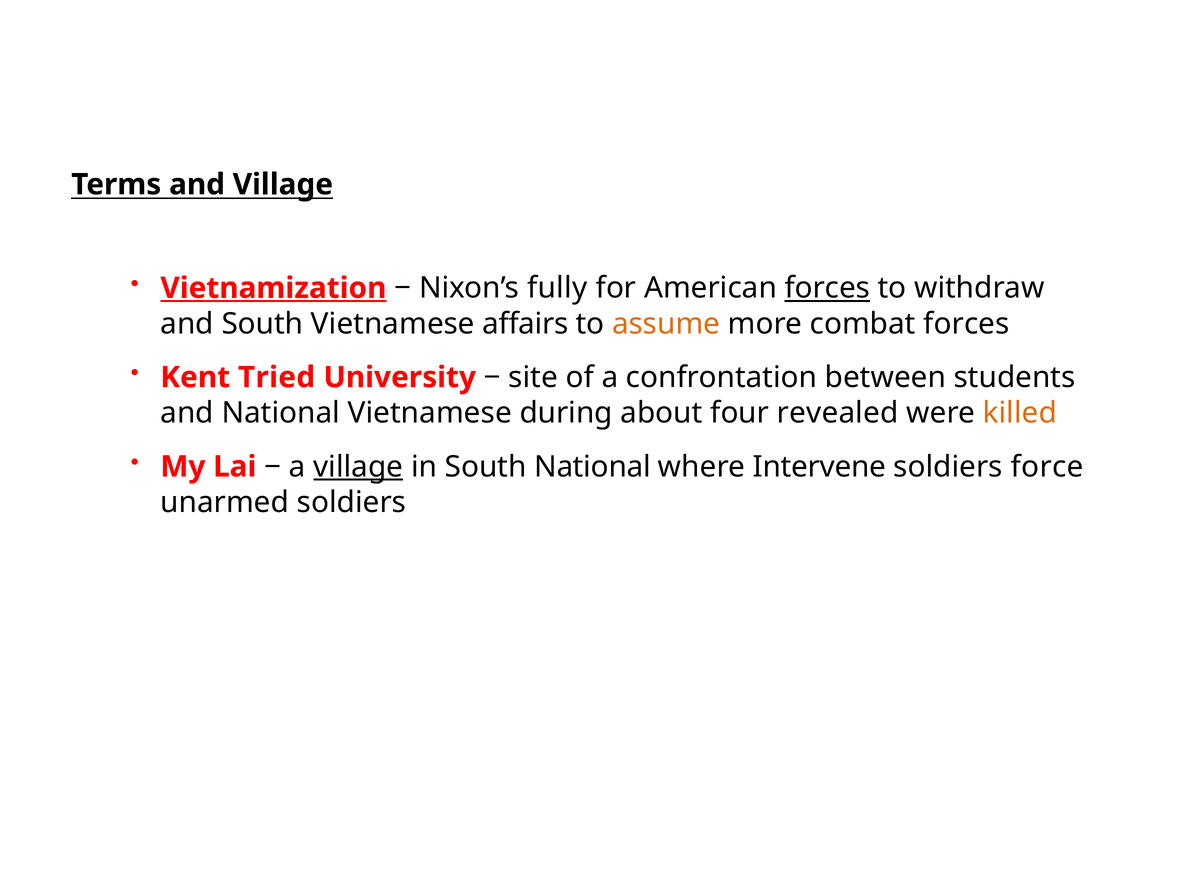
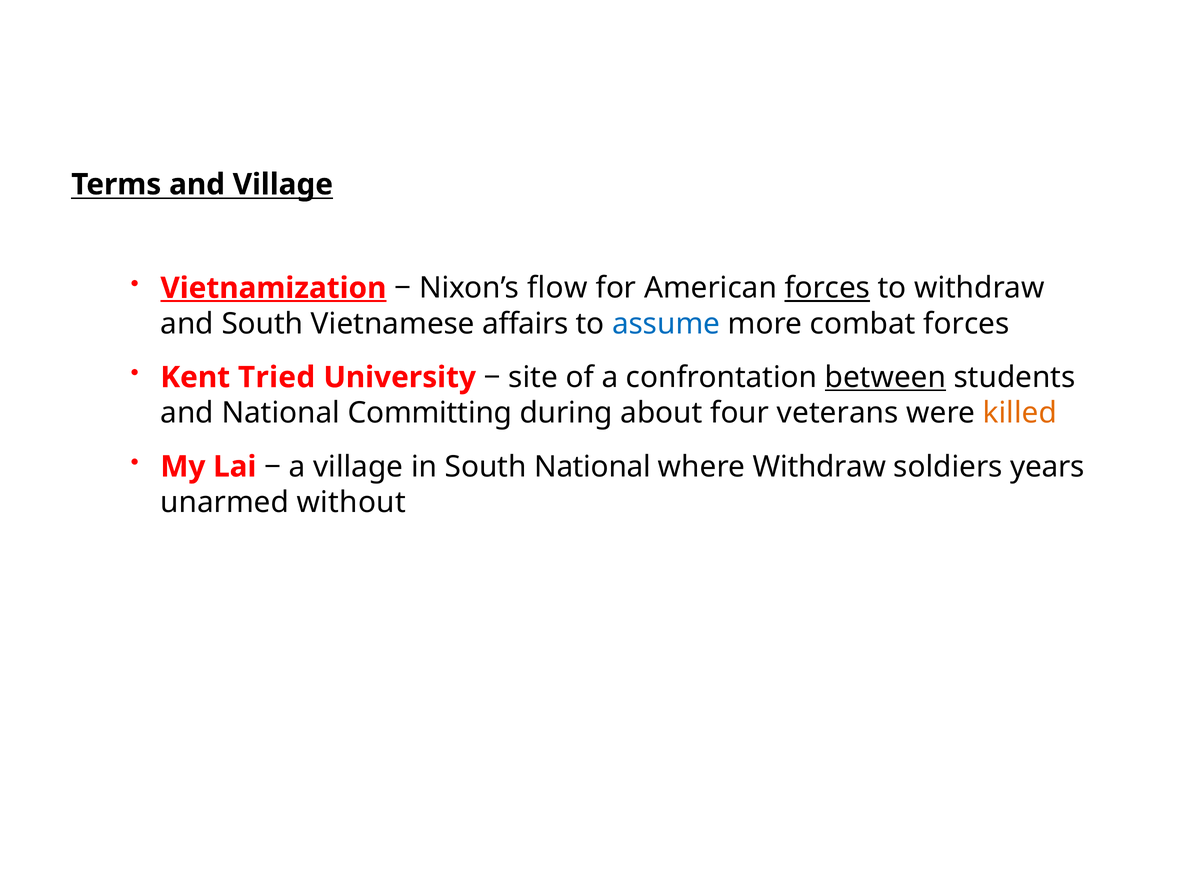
fully: fully -> flow
assume colour: orange -> blue
between underline: none -> present
National Vietnamese: Vietnamese -> Committing
revealed: revealed -> veterans
village at (358, 467) underline: present -> none
where Intervene: Intervene -> Withdraw
force: force -> years
unarmed soldiers: soldiers -> without
